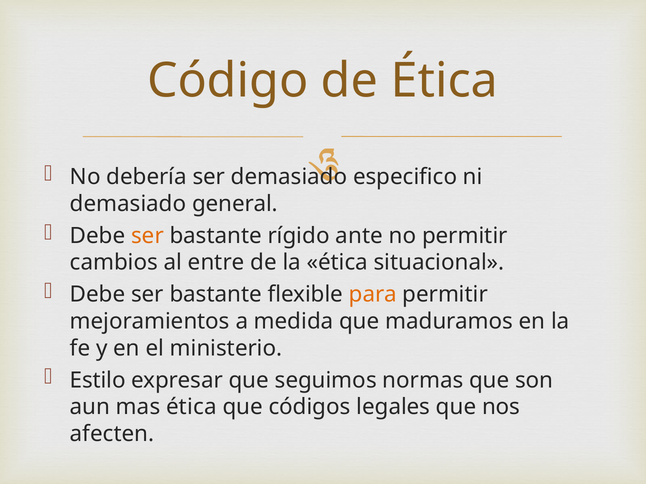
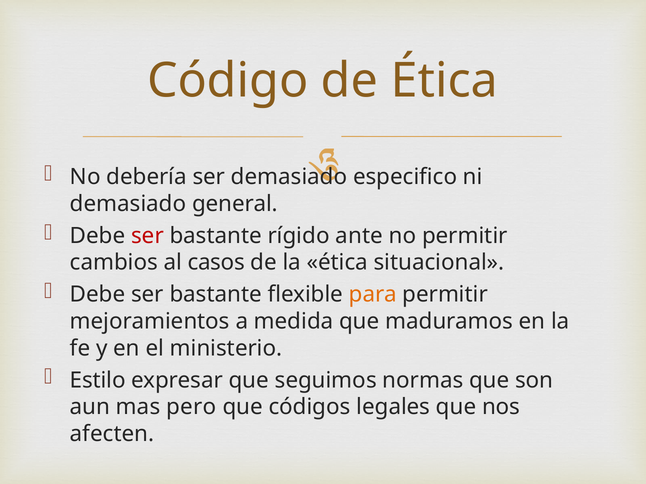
ser at (147, 236) colour: orange -> red
entre: entre -> casos
mas ética: ética -> pero
